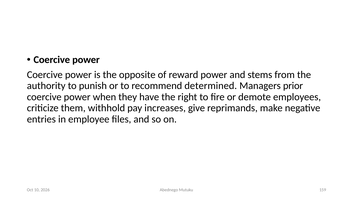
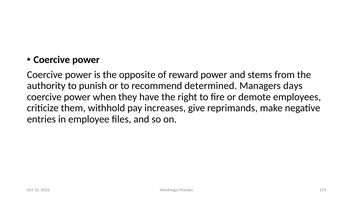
prior: prior -> days
